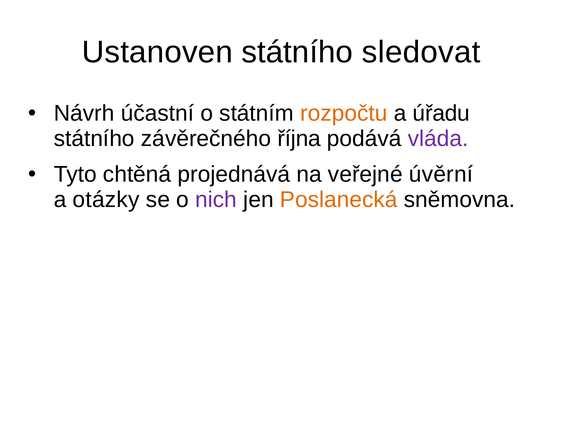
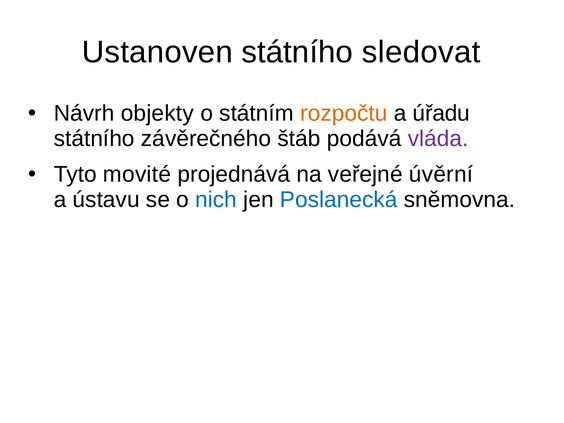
účastní: účastní -> objekty
října: října -> štáb
chtěná: chtěná -> movité
otázky: otázky -> ústavu
nich colour: purple -> blue
Poslanecká colour: orange -> blue
